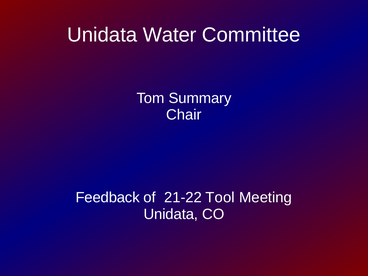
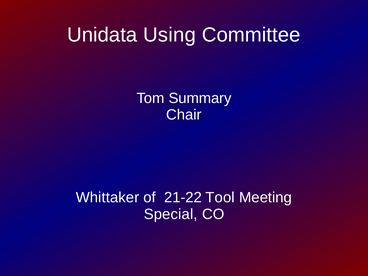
Water: Water -> Using
Feedback: Feedback -> Whittaker
Unidata at (171, 214): Unidata -> Special
